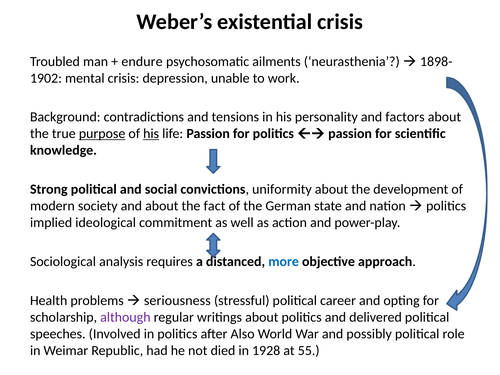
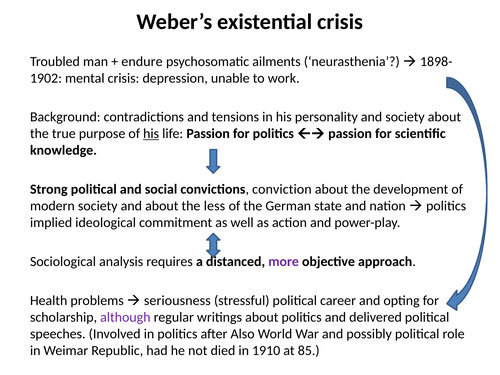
and factors: factors -> society
purpose underline: present -> none
uniformity: uniformity -> conviction
fact: fact -> less
more colour: blue -> purple
1928: 1928 -> 1910
55: 55 -> 85
